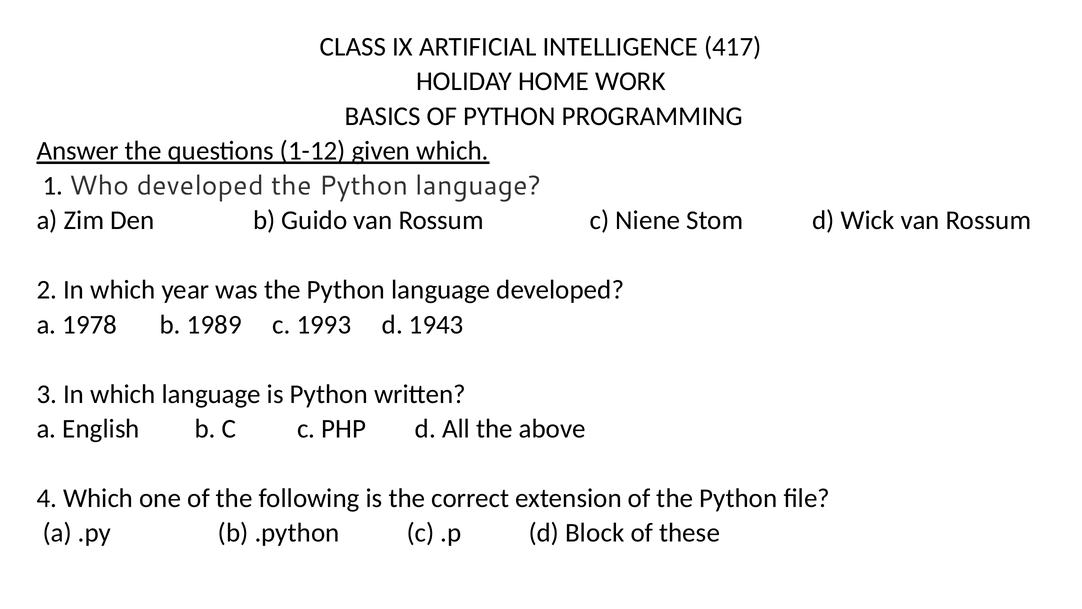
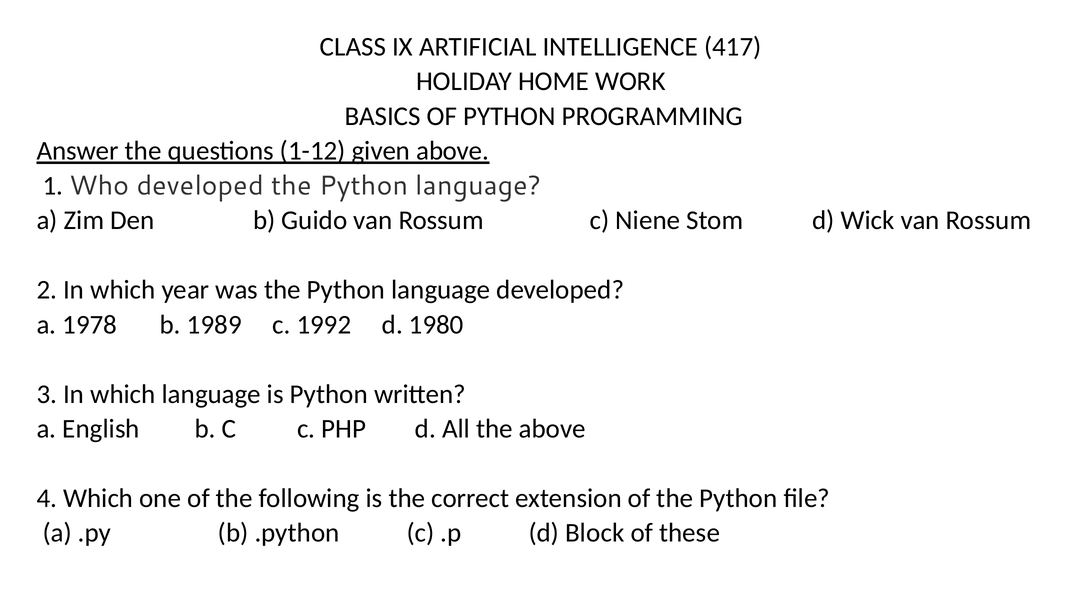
given which: which -> above
1993: 1993 -> 1992
1943: 1943 -> 1980
